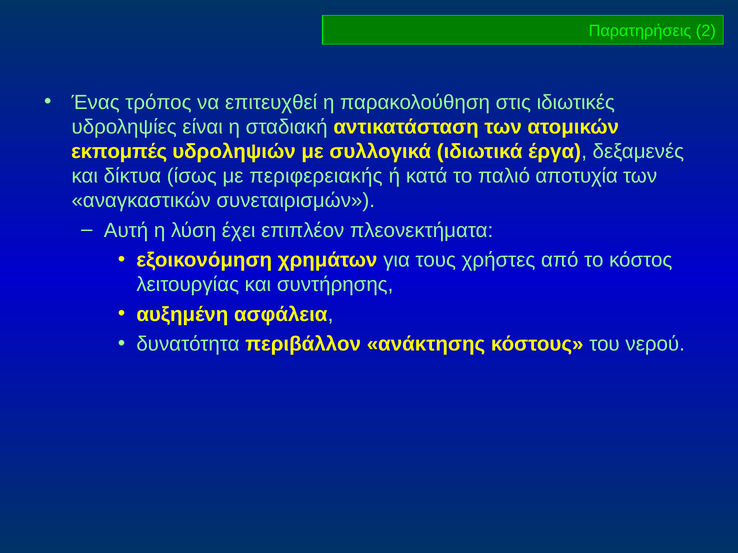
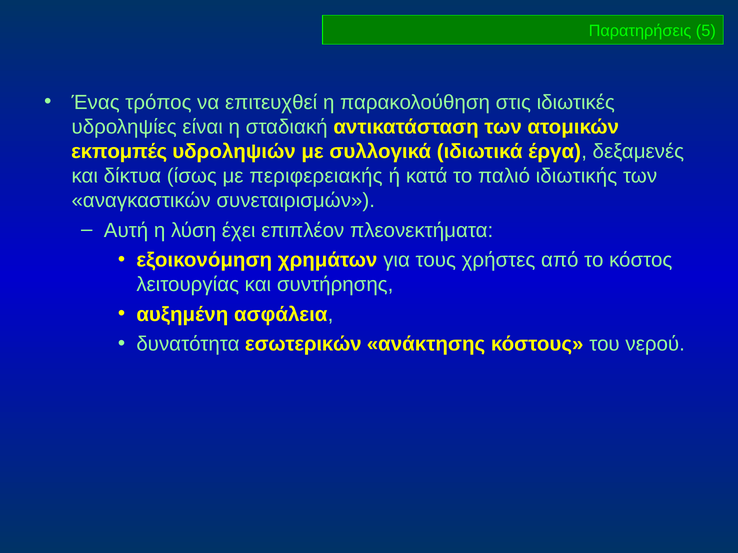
2: 2 -> 5
αποτυχία: αποτυχία -> ιδιωτικής
περιβάλλον: περιβάλλον -> εσωτερικών
